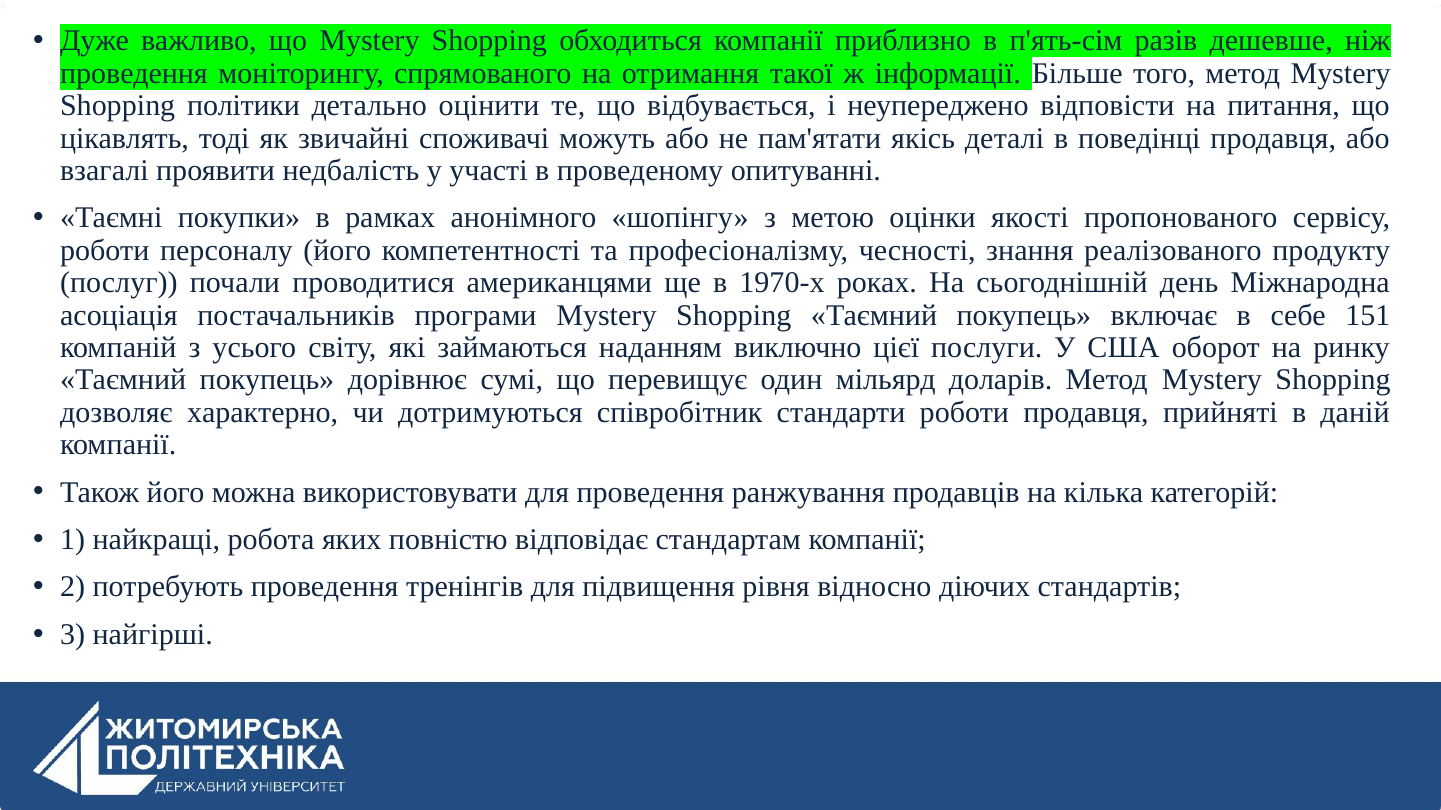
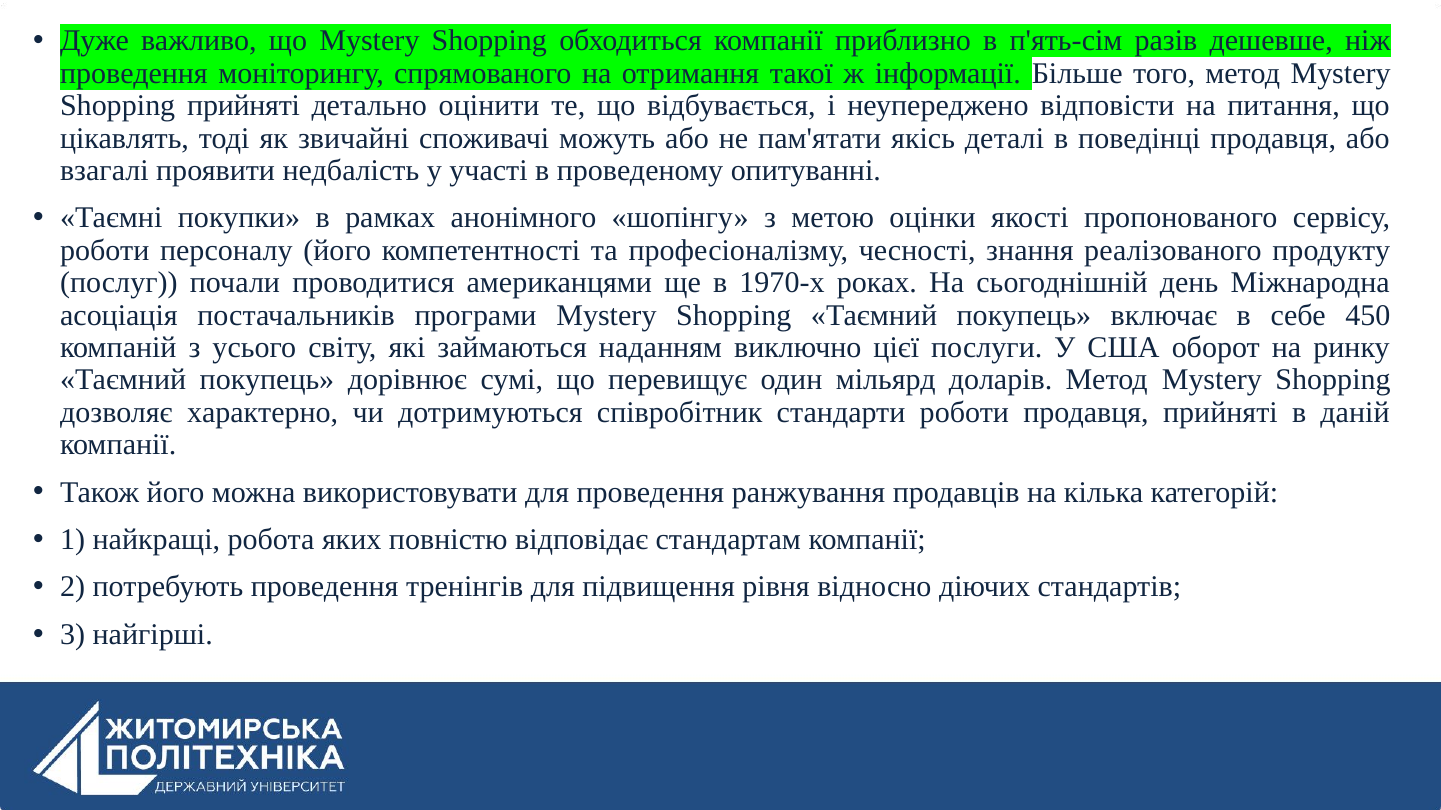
Shopping політики: політики -> прийняті
151: 151 -> 450
